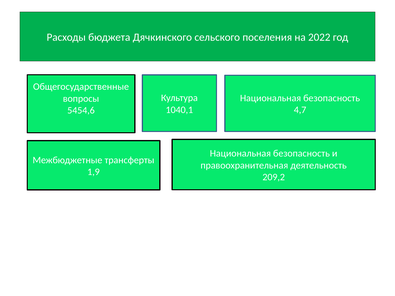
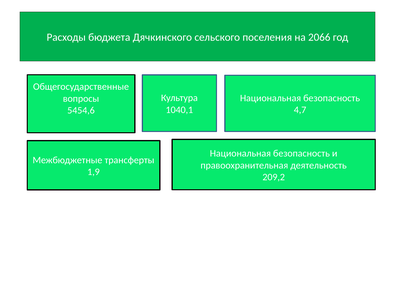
2022: 2022 -> 2066
